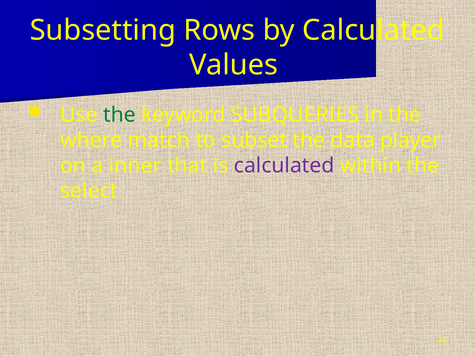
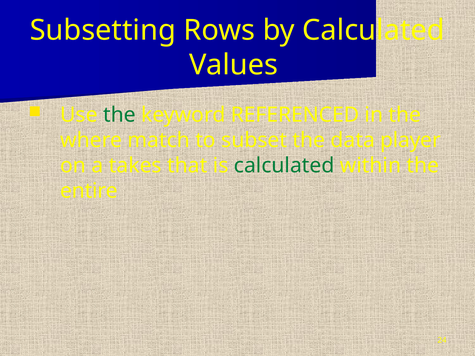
SUBQUERIES: SUBQUERIES -> REFERENCED
inner: inner -> takes
calculated at (284, 166) colour: purple -> green
select: select -> entire
